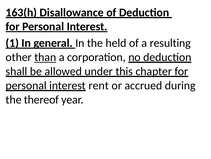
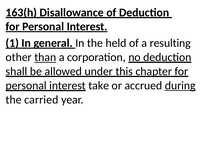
rent: rent -> take
during underline: none -> present
thereof: thereof -> carried
